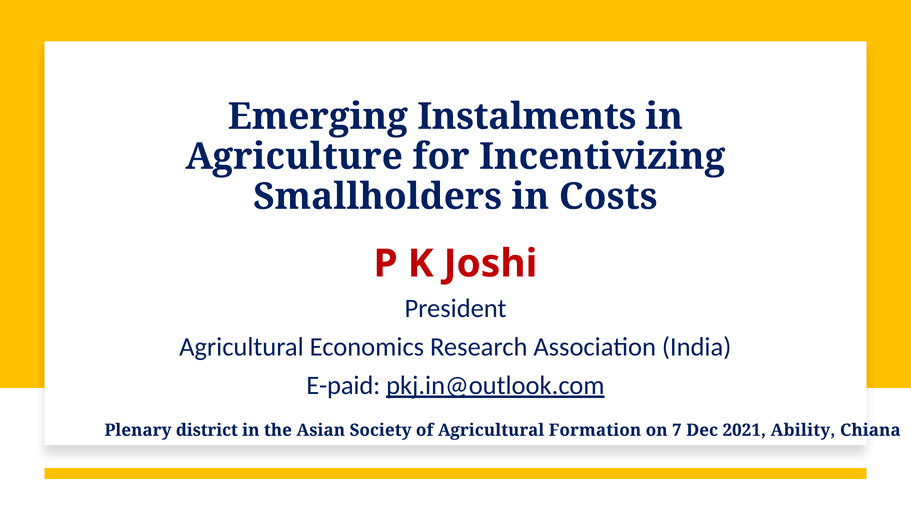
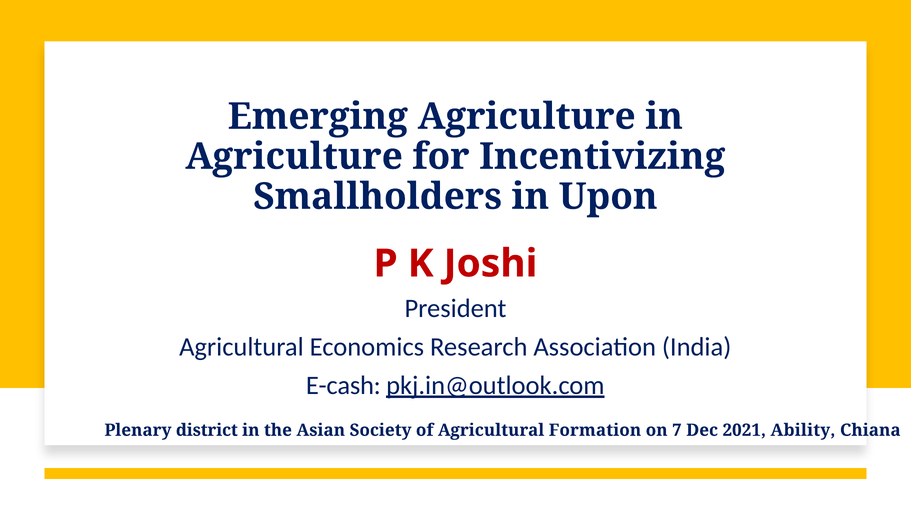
Emerging Instalments: Instalments -> Agriculture
Costs: Costs -> Upon
E-paid: E-paid -> E-cash
